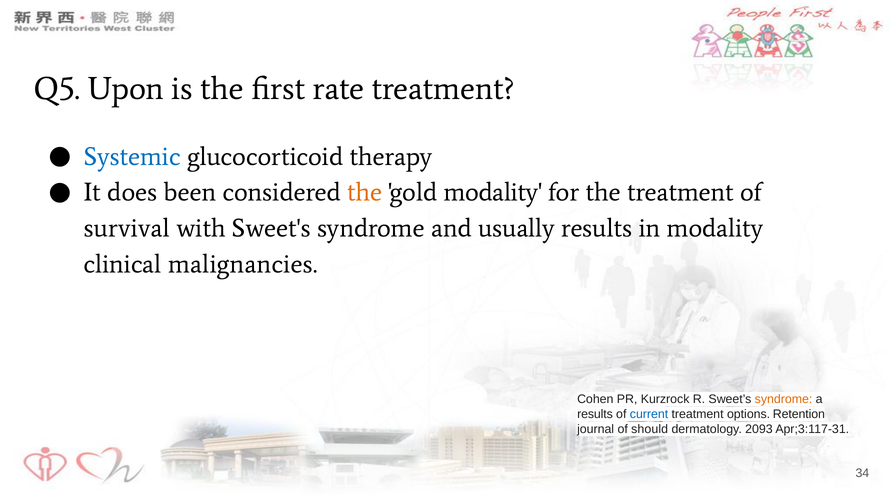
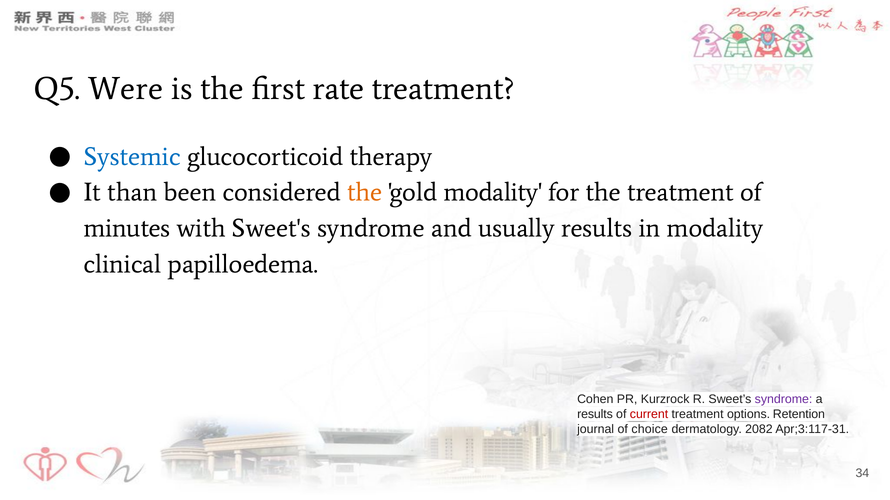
Upon: Upon -> Were
does: does -> than
survival: survival -> minutes
malignancies: malignancies -> papilloedema
syndrome at (784, 400) colour: orange -> purple
current colour: blue -> red
should: should -> choice
2093: 2093 -> 2082
